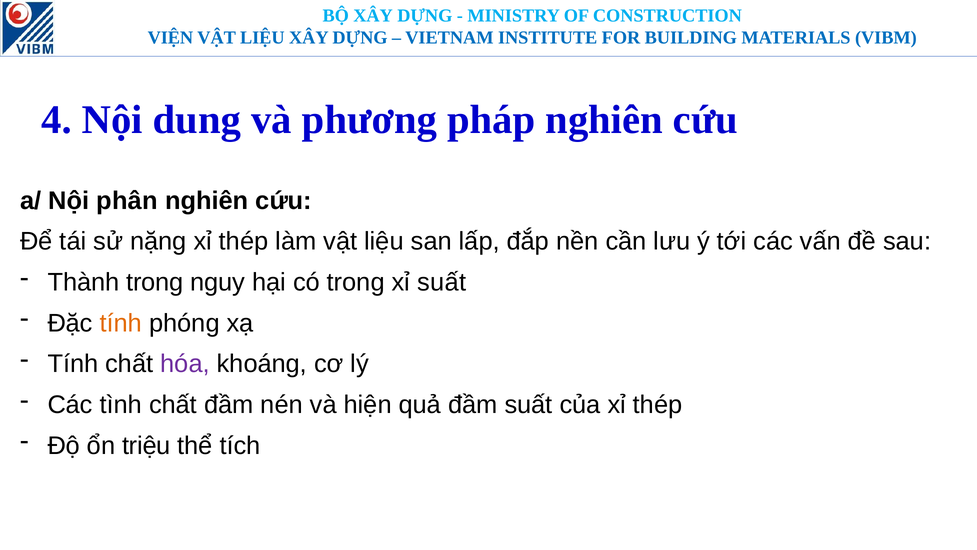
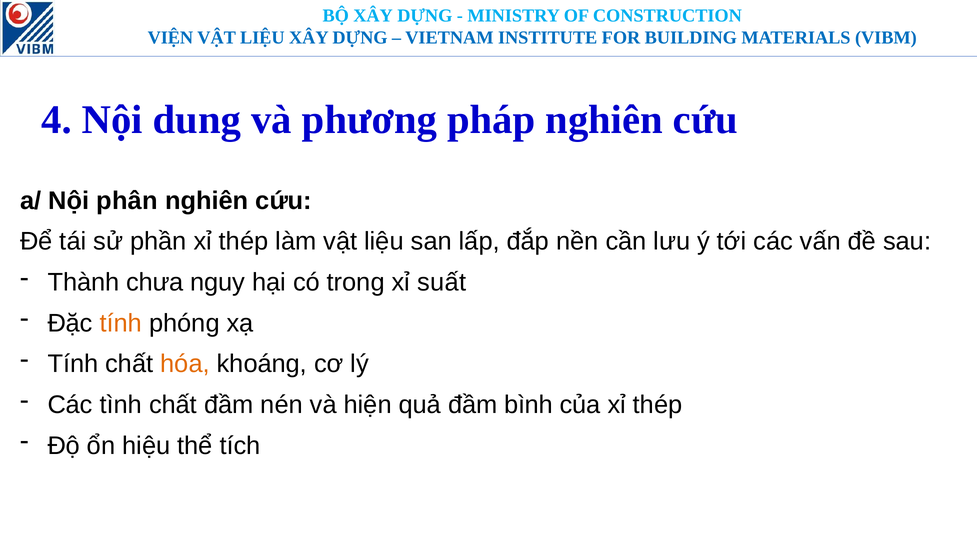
nặng: nặng -> phần
Thành trong: trong -> chưa
hóa colour: purple -> orange
đầm suất: suất -> bình
triệu: triệu -> hiệu
